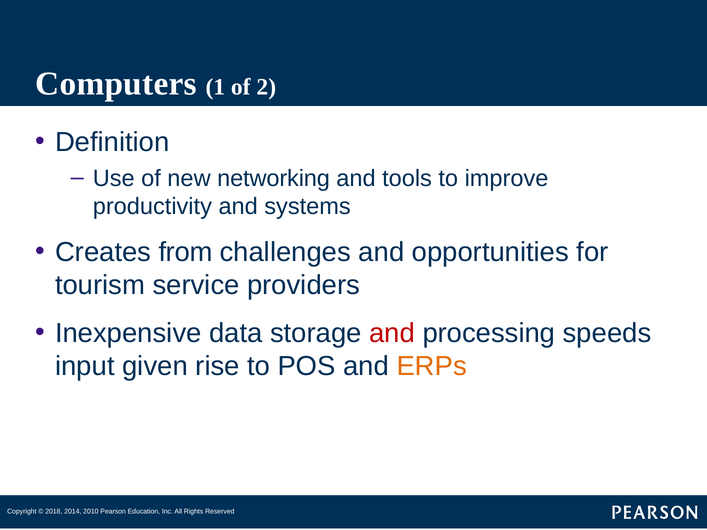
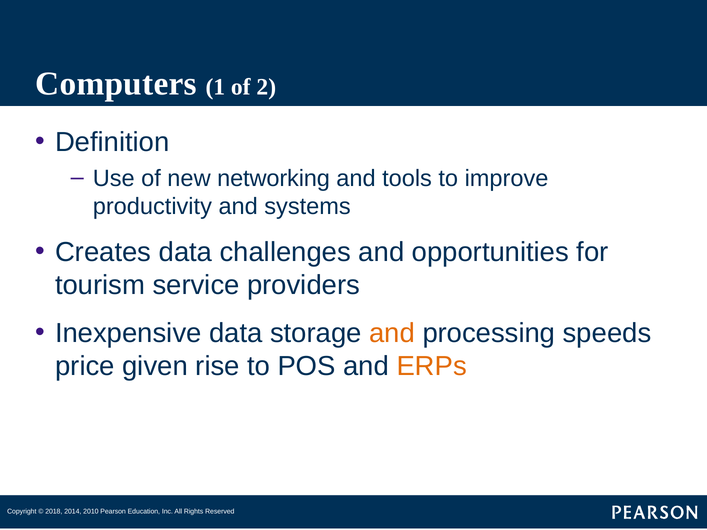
Creates from: from -> data
and at (392, 333) colour: red -> orange
input: input -> price
